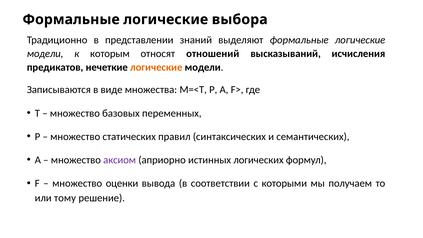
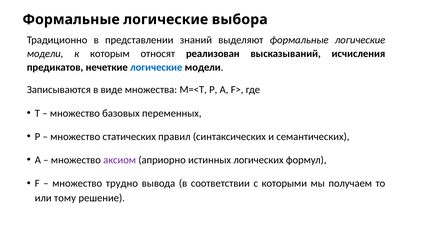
отношений: отношений -> реализован
логические at (156, 67) colour: orange -> blue
оценки: оценки -> трудно
